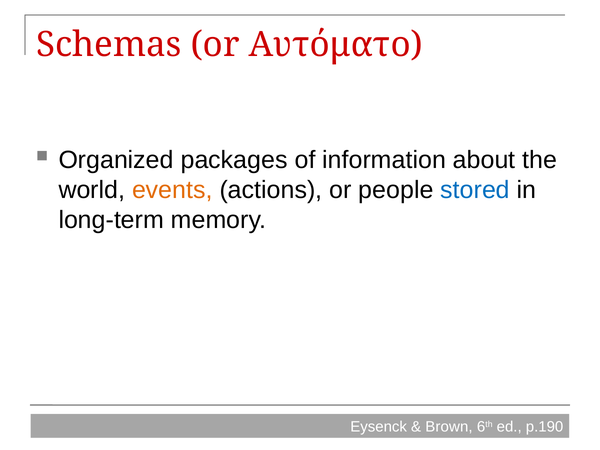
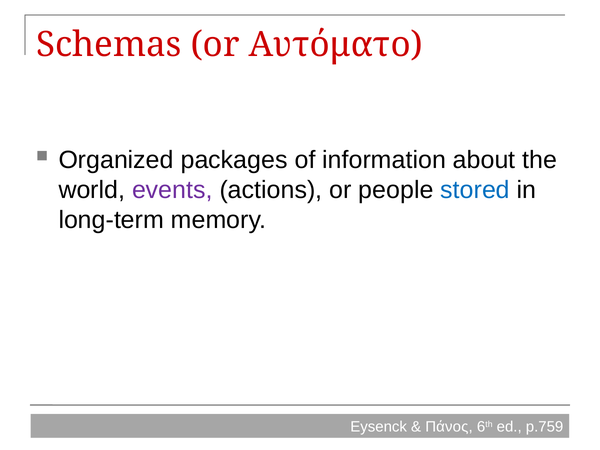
events colour: orange -> purple
Brown: Brown -> Πάνος
p.190: p.190 -> p.759
